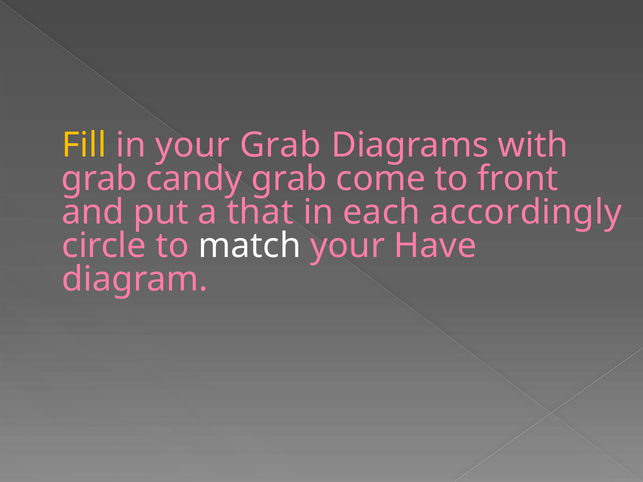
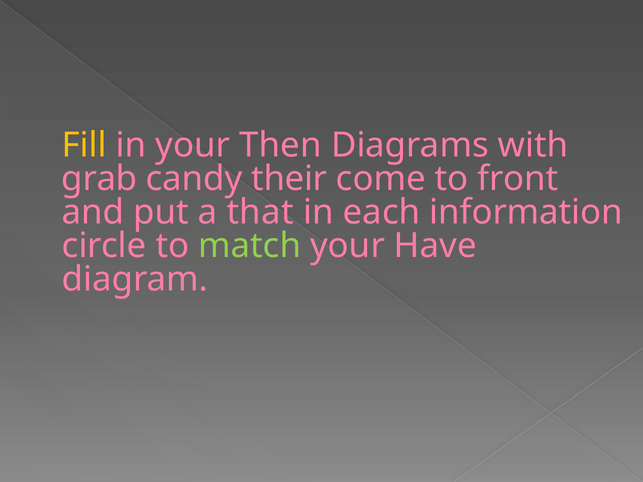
your Grab: Grab -> Then
candy grab: grab -> their
accordingly: accordingly -> information
match colour: white -> light green
